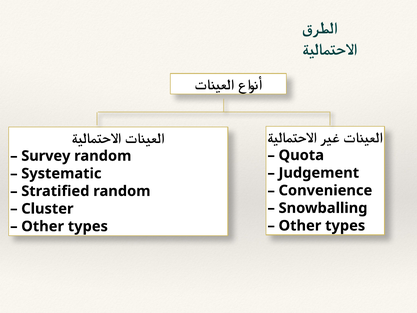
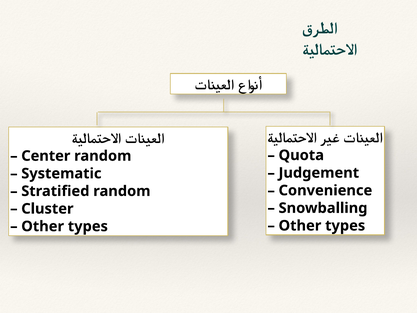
Survey: Survey -> Center
